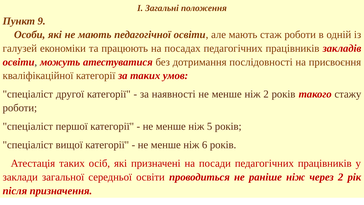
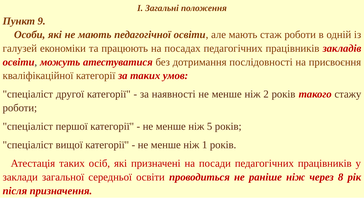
6: 6 -> 1
через 2: 2 -> 8
